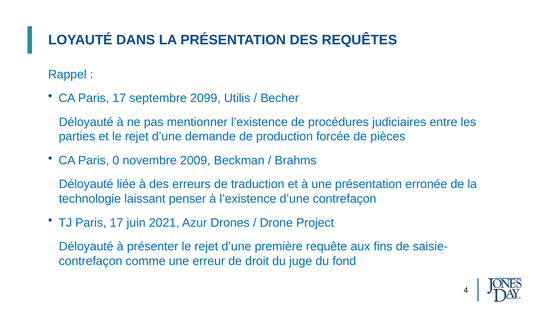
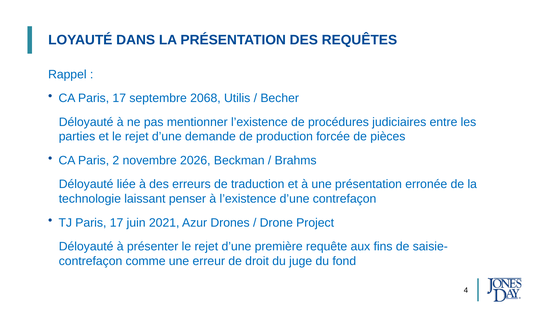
2099: 2099 -> 2068
0: 0 -> 2
2009: 2009 -> 2026
